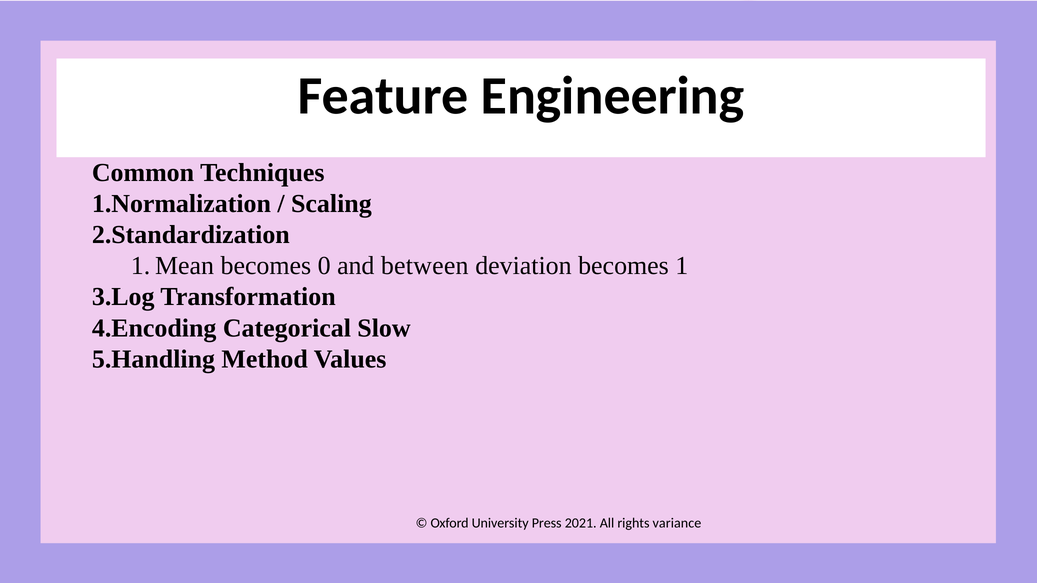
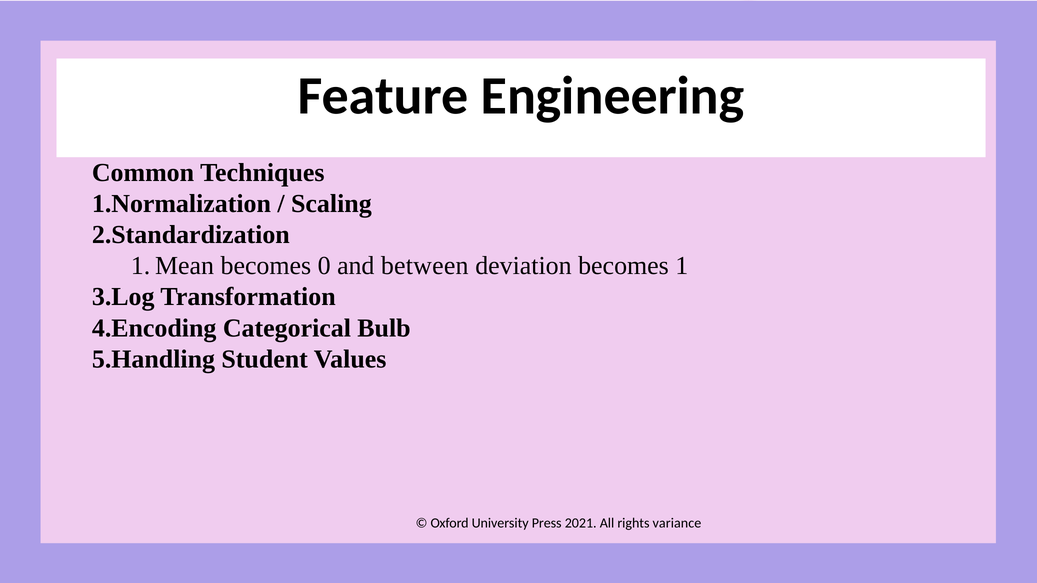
Slow: Slow -> Bulb
Method: Method -> Student
